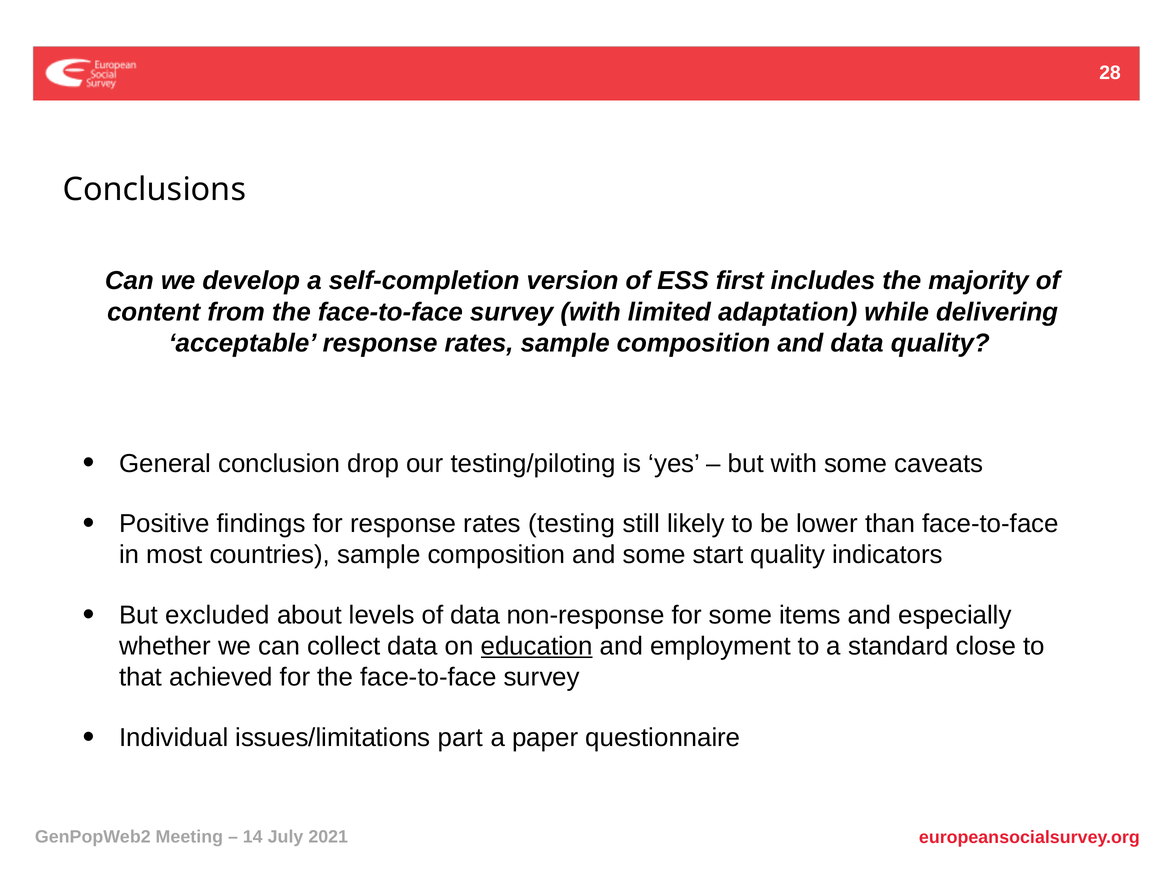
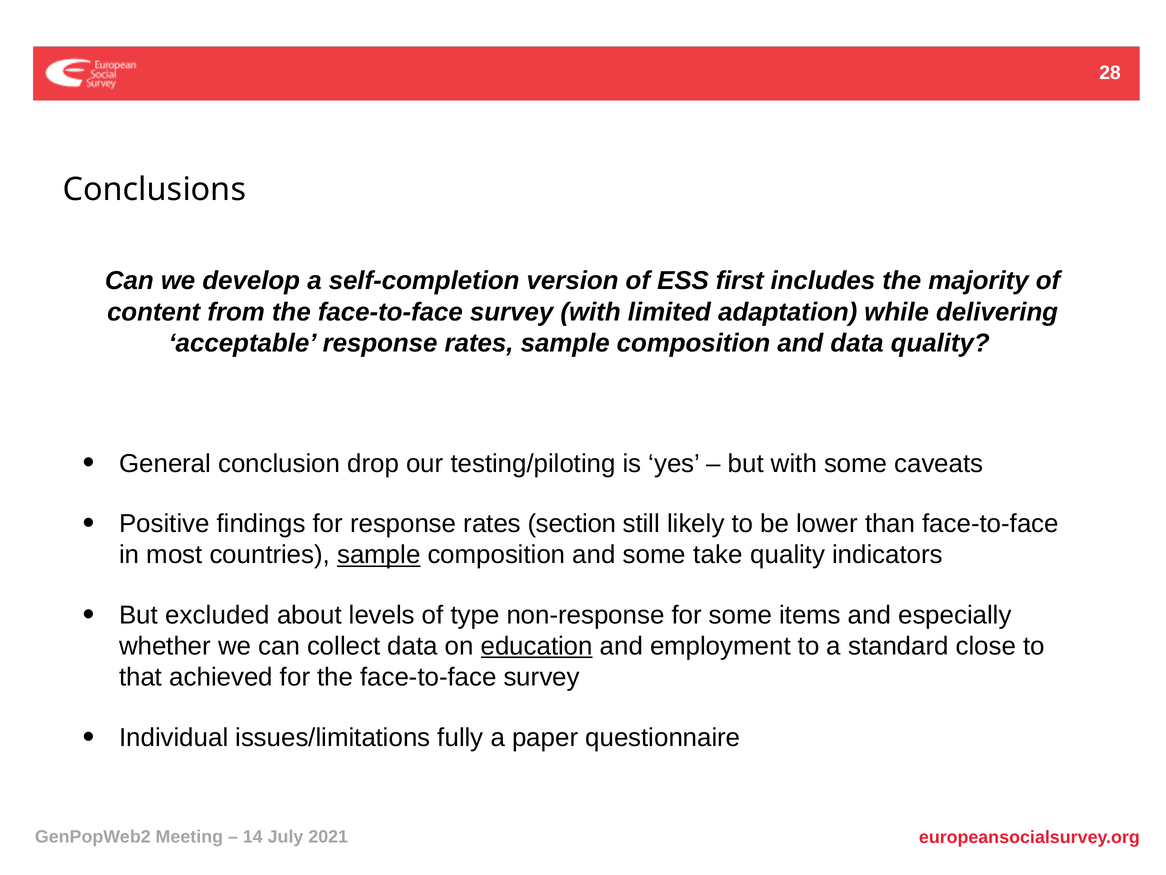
testing: testing -> section
sample at (379, 555) underline: none -> present
start: start -> take
of data: data -> type
part: part -> fully
